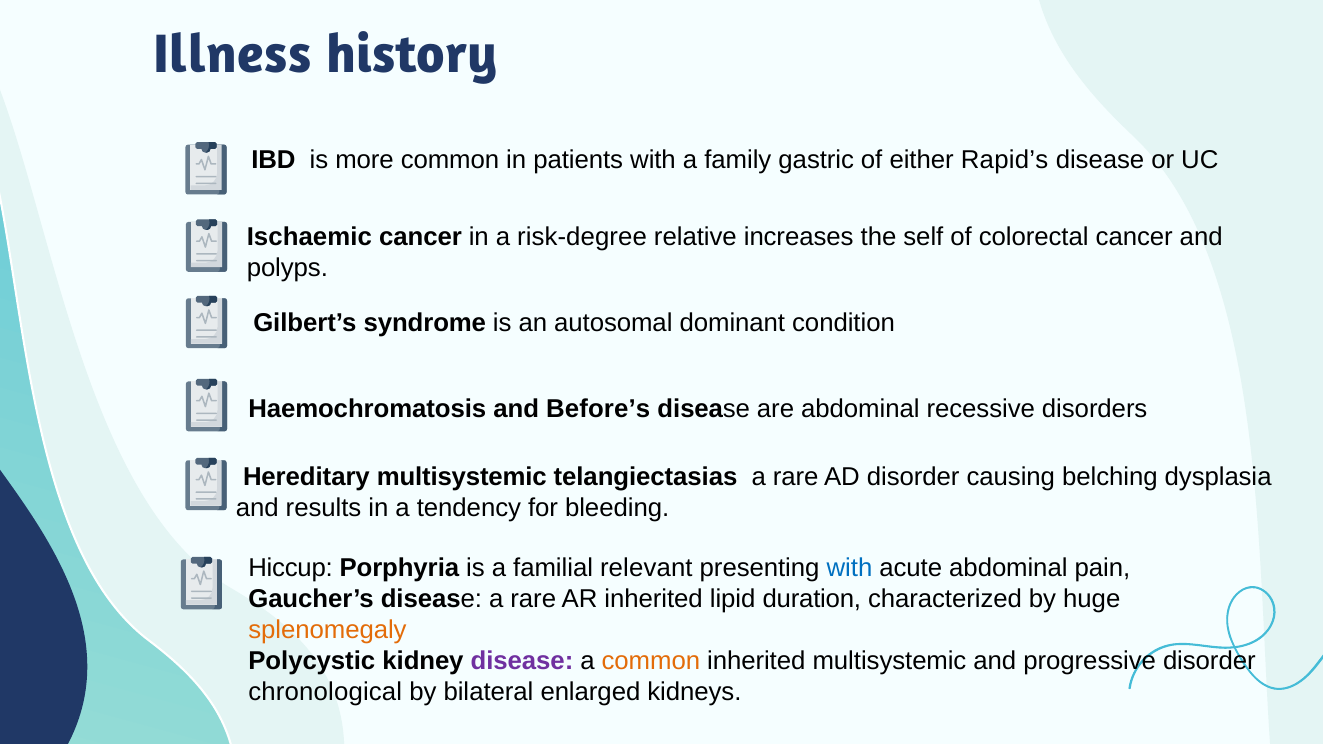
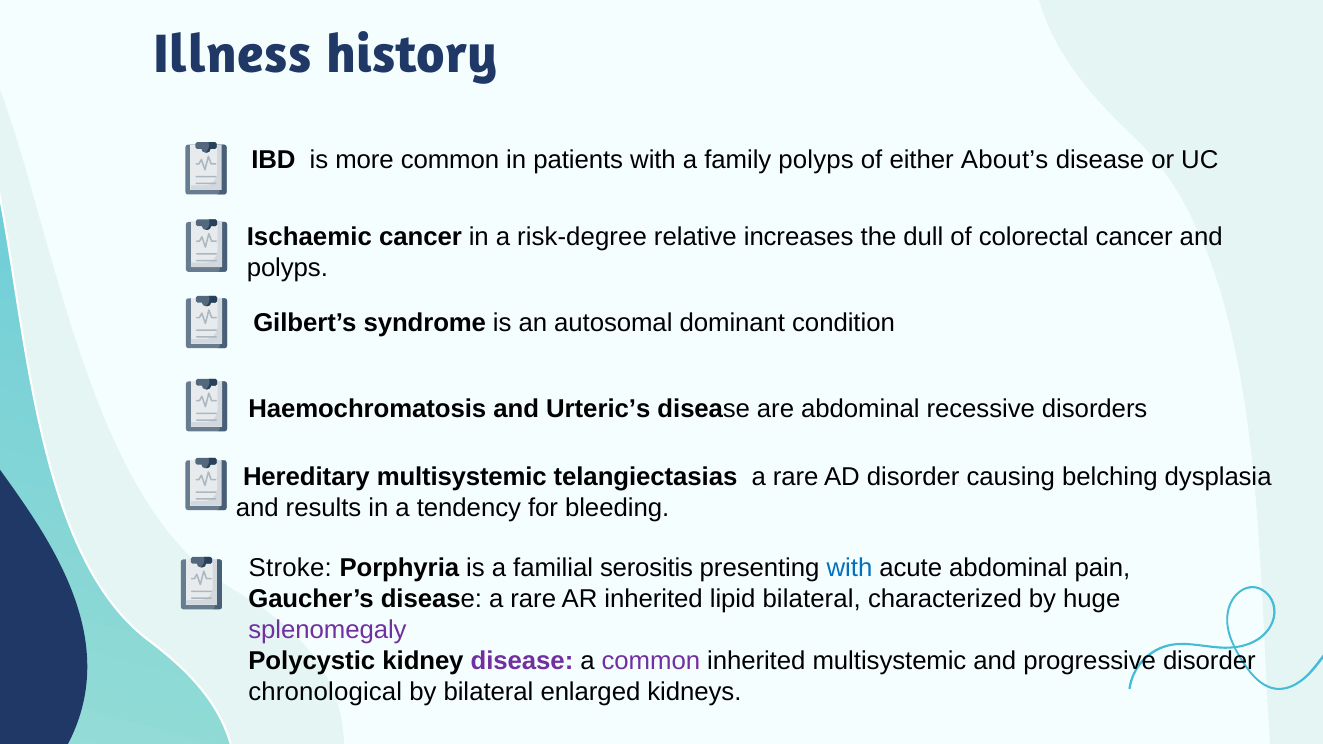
family gastric: gastric -> polyps
Rapid’s: Rapid’s -> About’s
self: self -> dull
Before’s: Before’s -> Urteric’s
Hiccup: Hiccup -> Stroke
relevant: relevant -> serositis
lipid duration: duration -> bilateral
splenomegaly colour: orange -> purple
common at (651, 661) colour: orange -> purple
